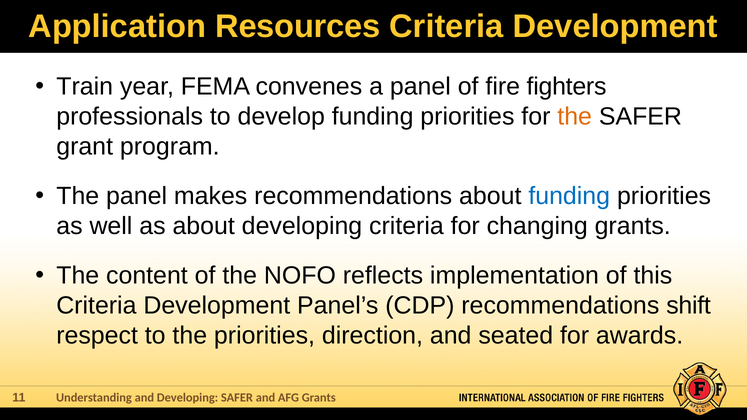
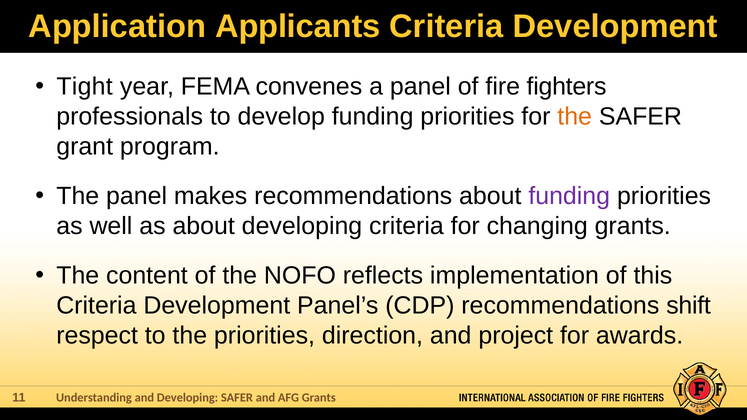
Resources: Resources -> Applicants
Train: Train -> Tight
funding at (569, 196) colour: blue -> purple
seated: seated -> project
